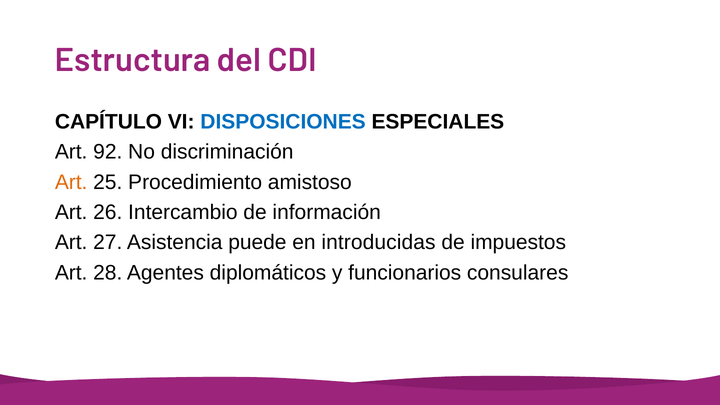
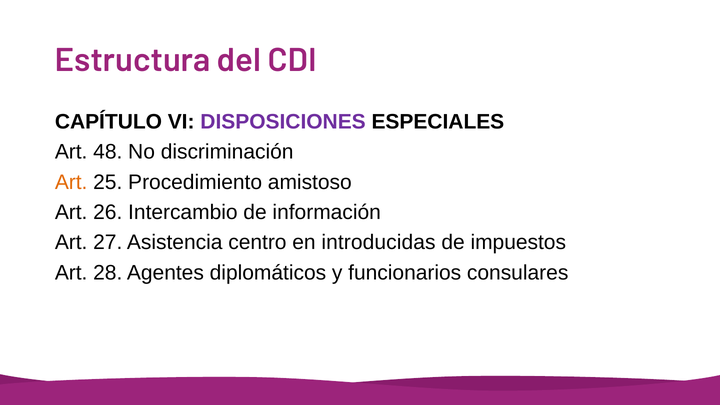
DISPOSICIONES colour: blue -> purple
92: 92 -> 48
puede: puede -> centro
